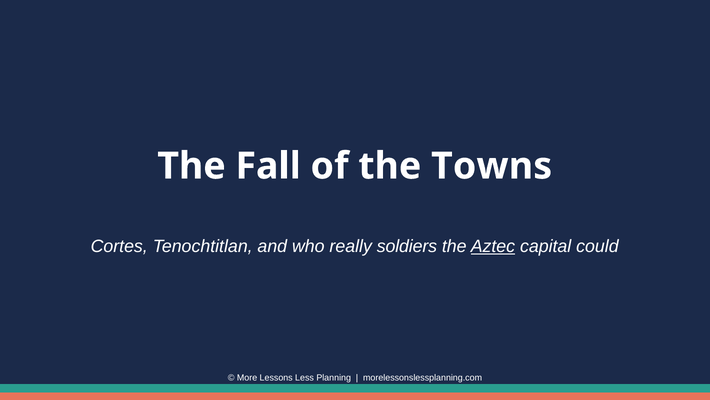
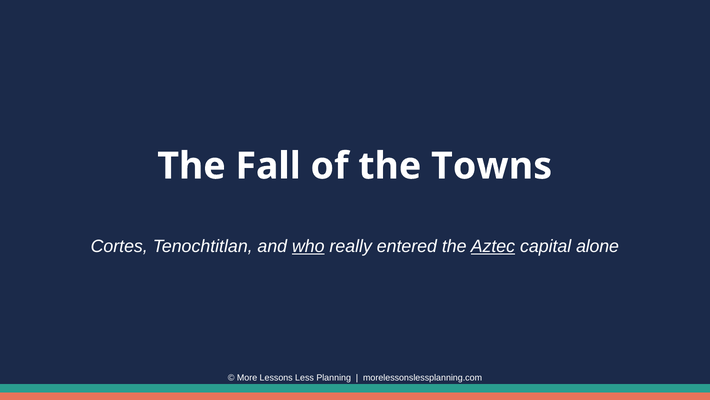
who underline: none -> present
soldiers: soldiers -> entered
could: could -> alone
